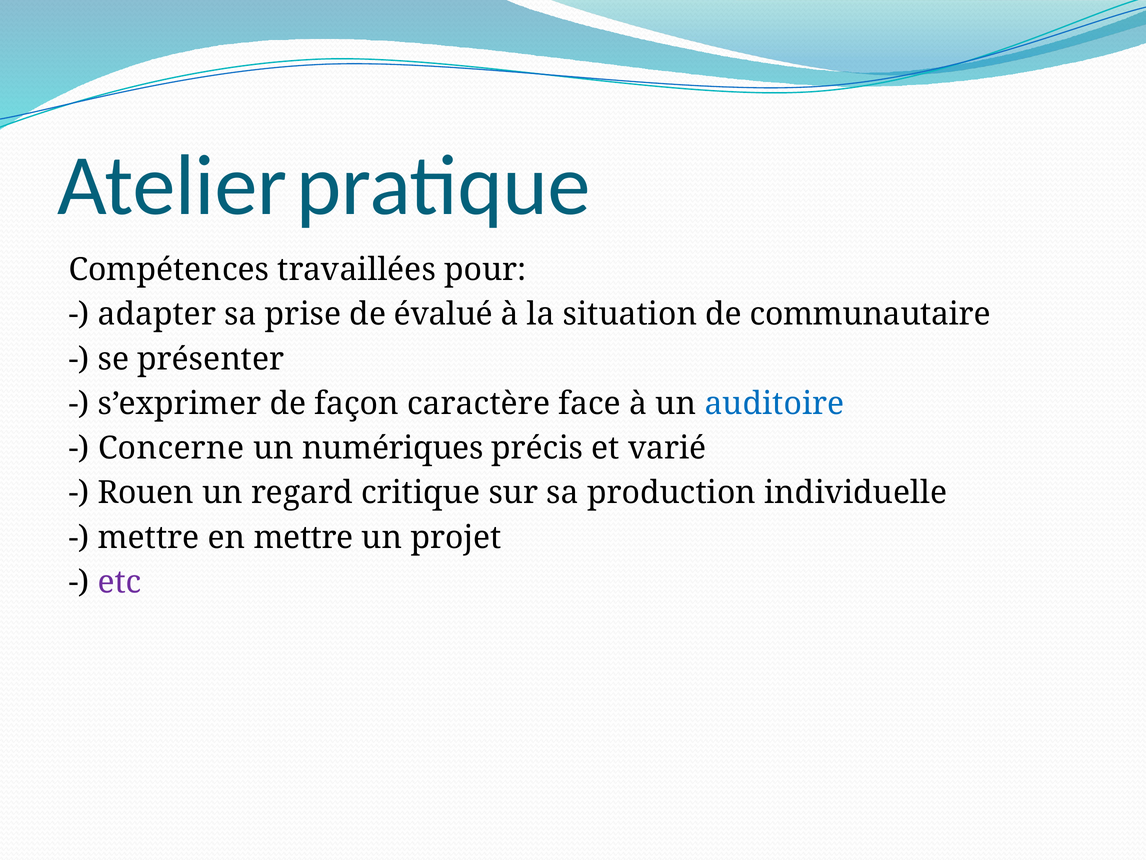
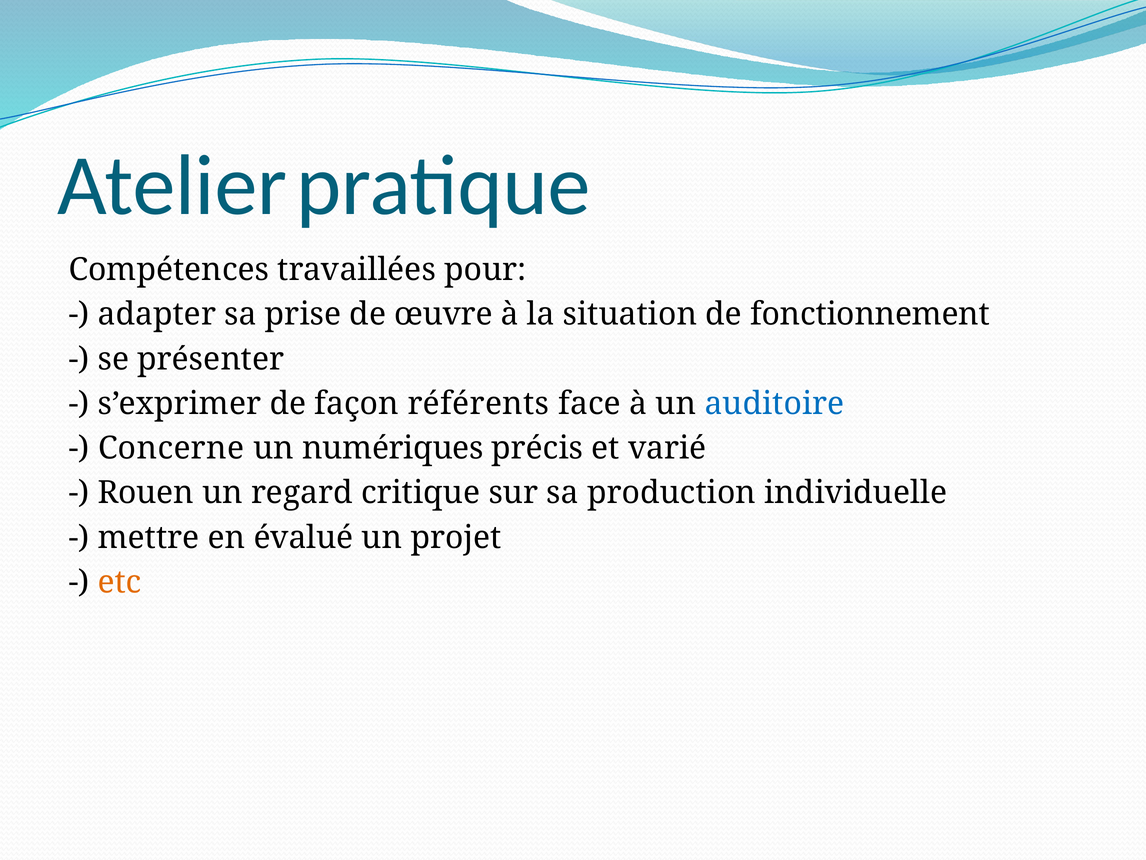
évalué: évalué -> œuvre
communautaire: communautaire -> fonctionnement
caractère: caractère -> référents
en mettre: mettre -> évalué
etc colour: purple -> orange
